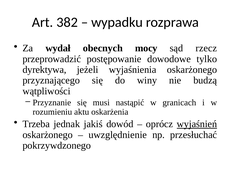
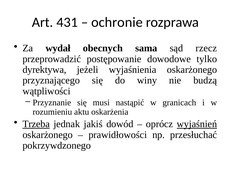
382: 382 -> 431
wypadku: wypadku -> ochronie
mocy: mocy -> sama
Trzeba underline: none -> present
uwzględnienie: uwzględnienie -> prawidłowości
